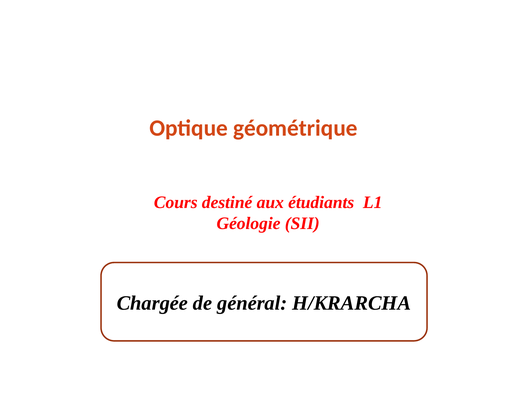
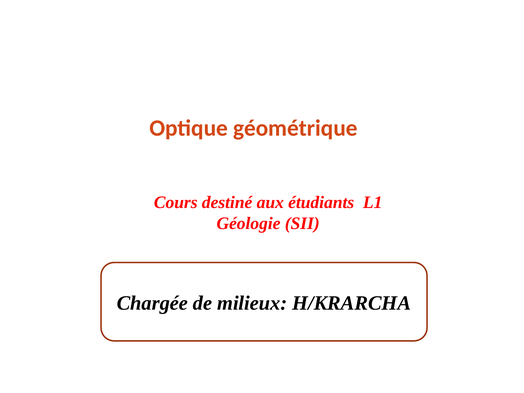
général: général -> milieux
